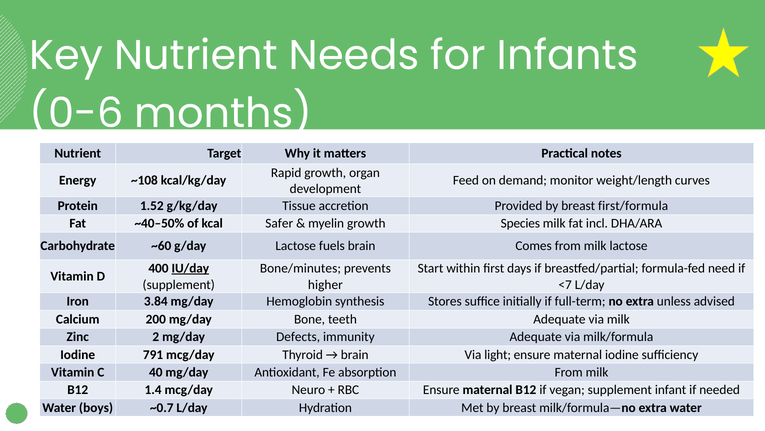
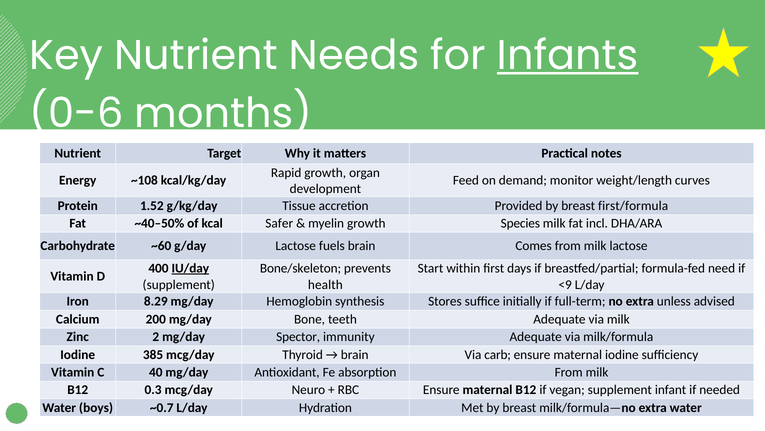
Infants underline: none -> present
Bone/minutes: Bone/minutes -> Bone/skeleton
higher: higher -> health
<7: <7 -> <9
3.84: 3.84 -> 8.29
Defects: Defects -> Spector
791: 791 -> 385
light: light -> carb
1.4: 1.4 -> 0.3
